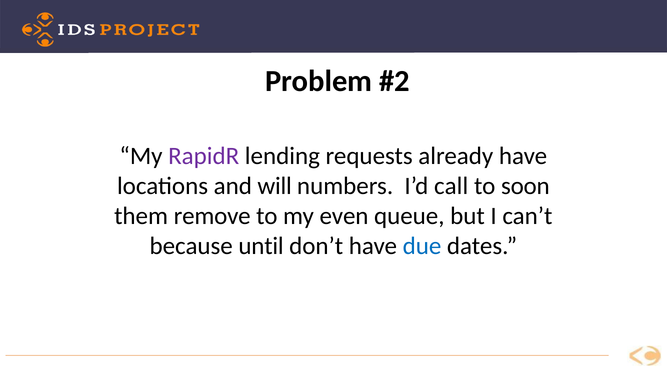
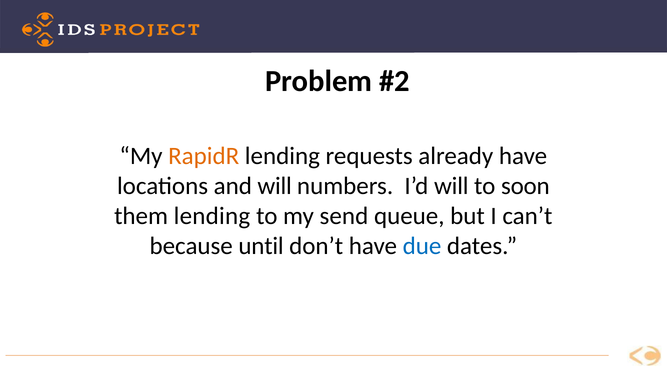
RapidR colour: purple -> orange
I’d call: call -> will
them remove: remove -> lending
even: even -> send
